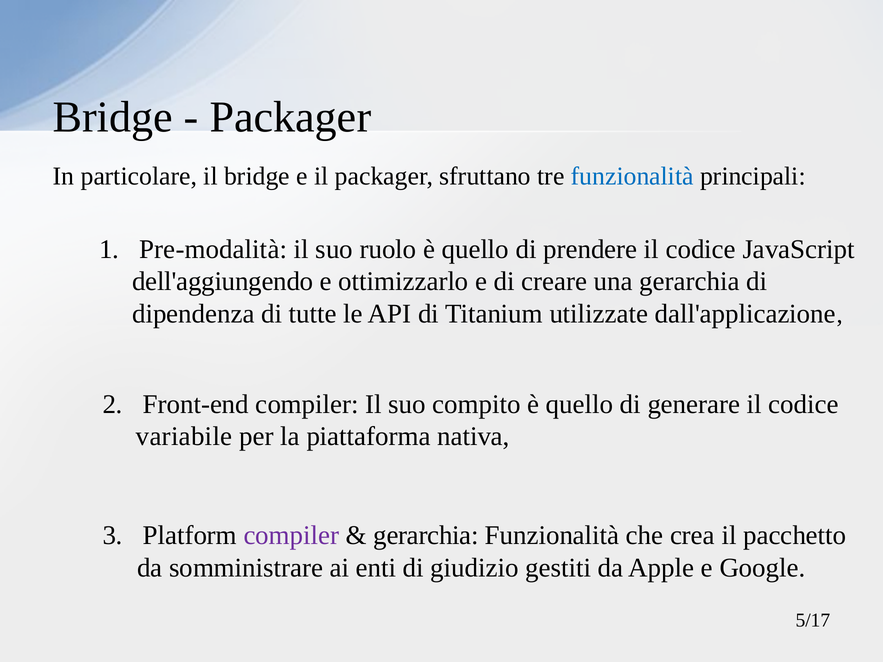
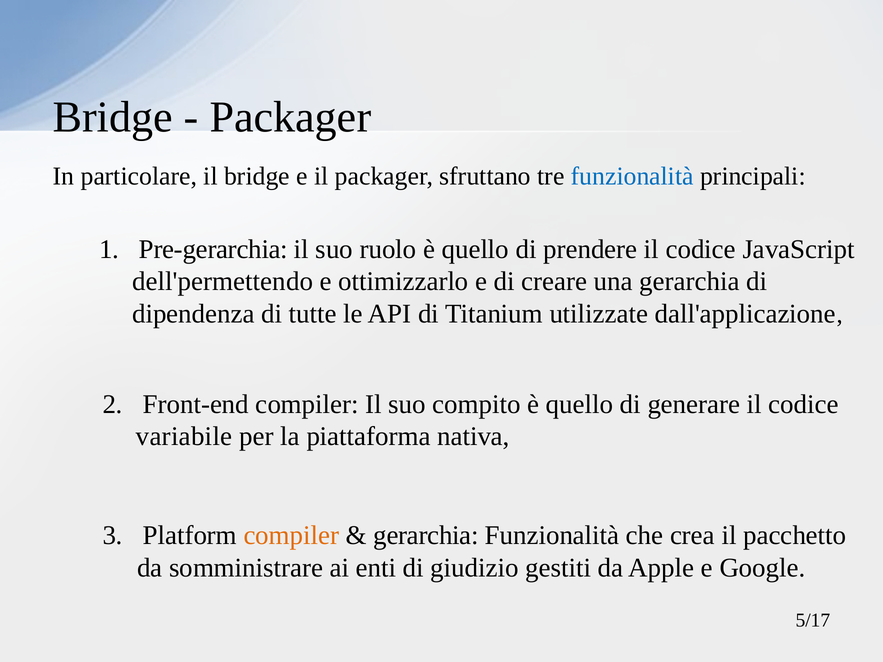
Pre-modalità: Pre-modalità -> Pre-gerarchia
dell'aggiungendo: dell'aggiungendo -> dell'permettendo
compiler at (291, 535) colour: purple -> orange
